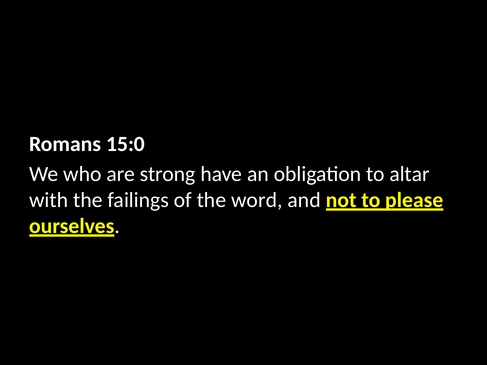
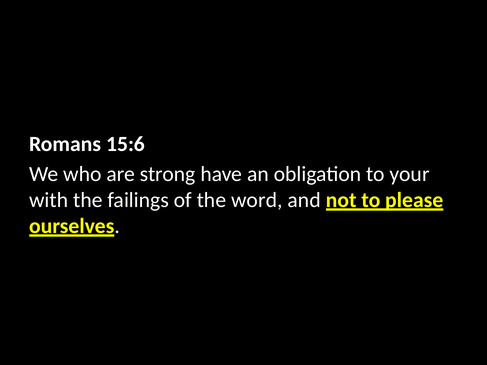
15:0: 15:0 -> 15:6
altar: altar -> your
